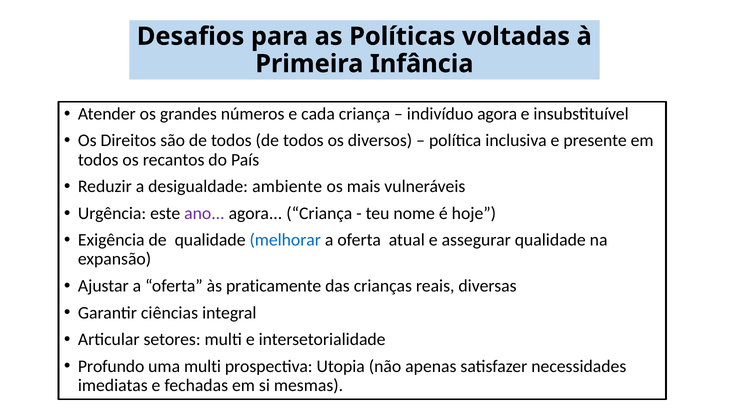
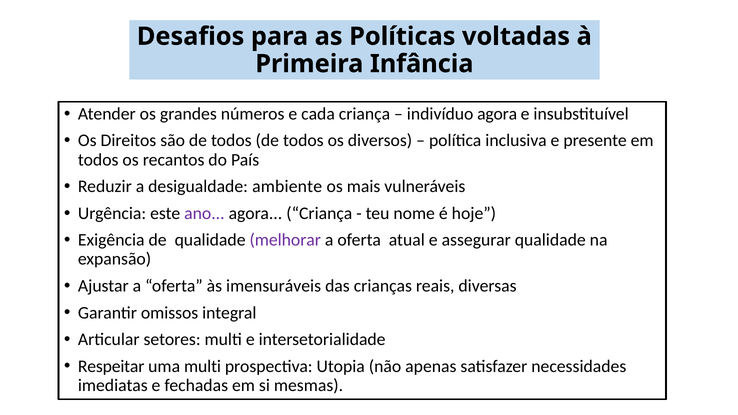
melhorar colour: blue -> purple
praticamente: praticamente -> imensuráveis
ciências: ciências -> omissos
Profundo: Profundo -> Respeitar
